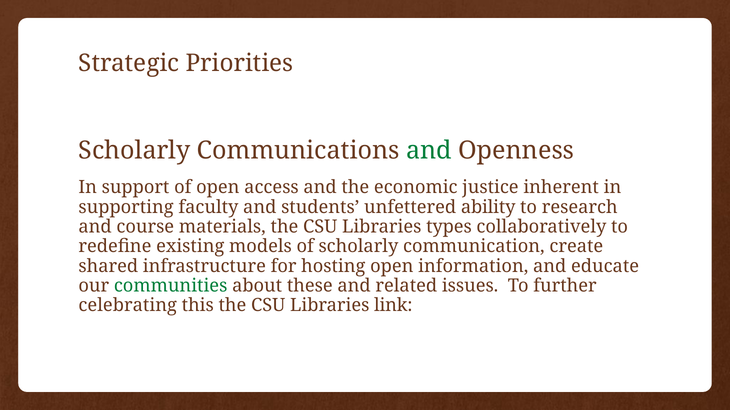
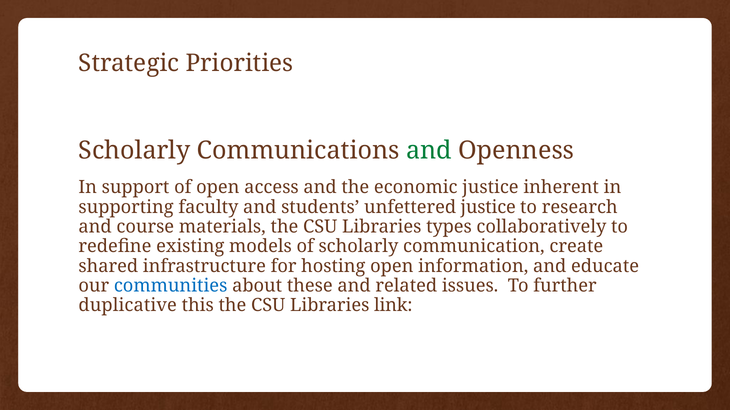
unfettered ability: ability -> justice
communities colour: green -> blue
celebrating: celebrating -> duplicative
